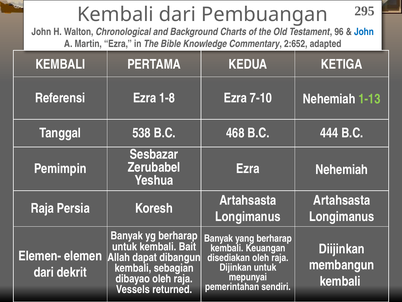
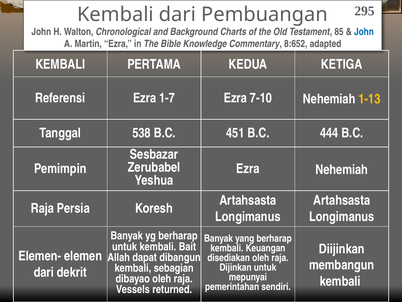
96: 96 -> 85
2:652: 2:652 -> 8:652
1-8: 1-8 -> 1-7
1-13 colour: light green -> yellow
468: 468 -> 451
